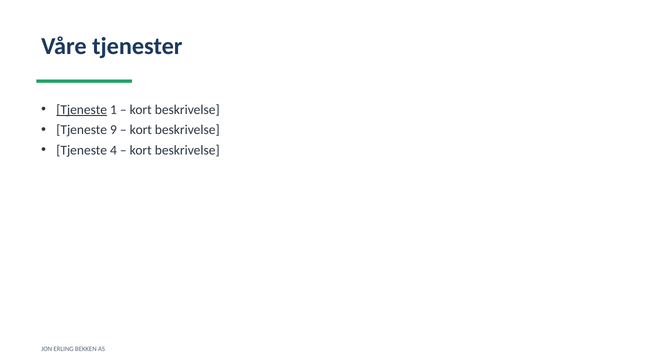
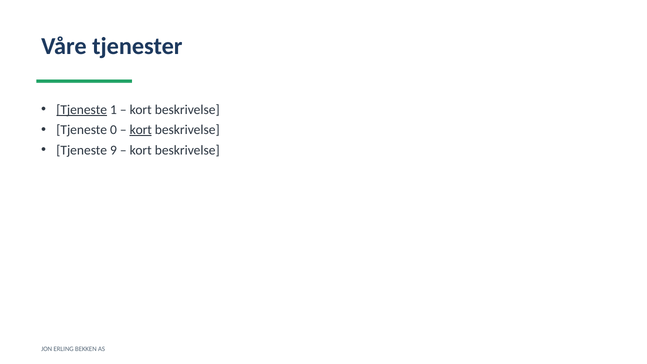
9: 9 -> 0
kort at (141, 130) underline: none -> present
4: 4 -> 9
